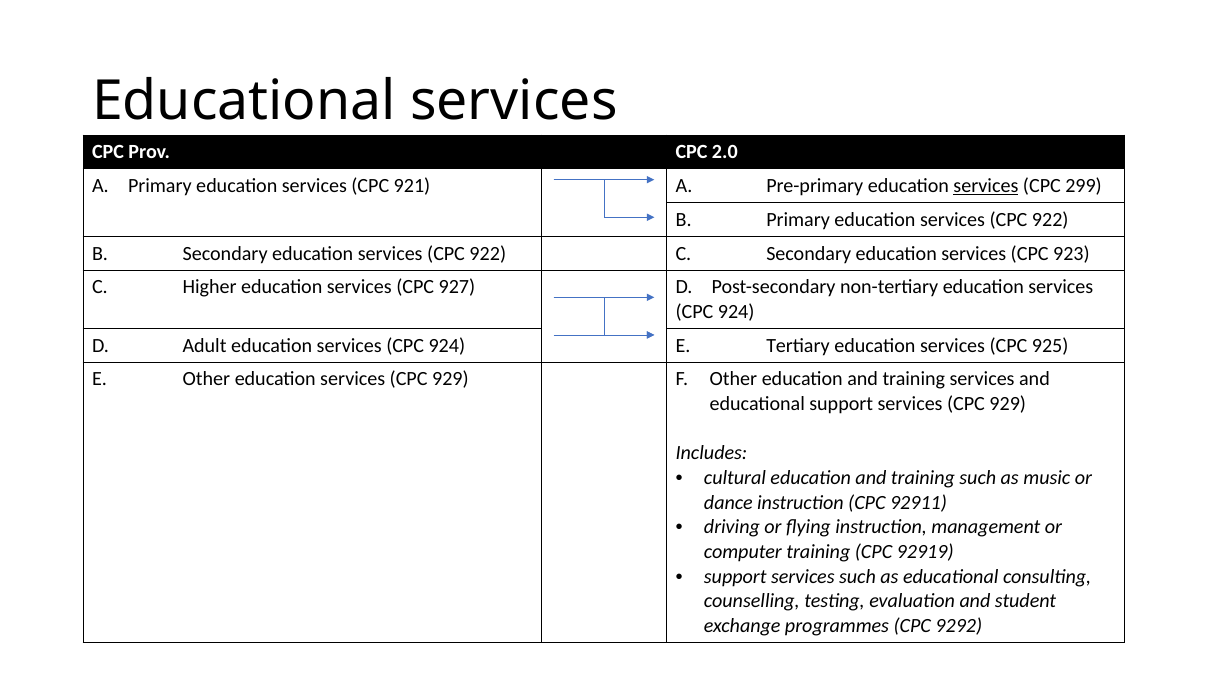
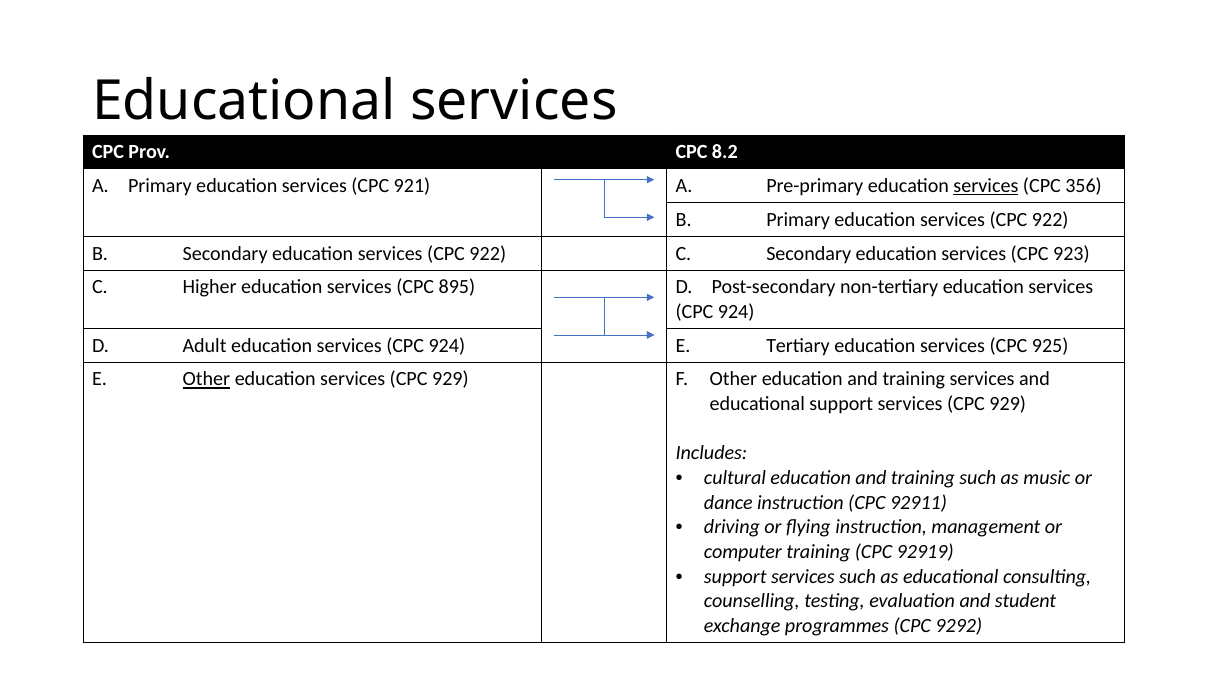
2.0: 2.0 -> 8.2
299: 299 -> 356
927: 927 -> 895
Other at (206, 379) underline: none -> present
